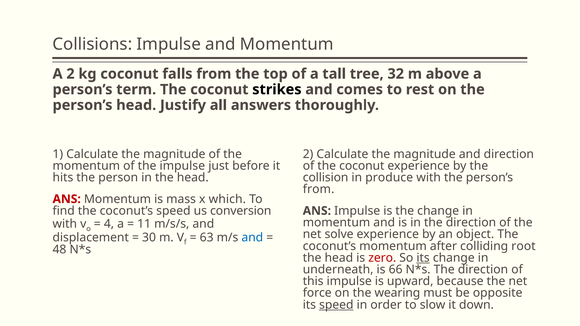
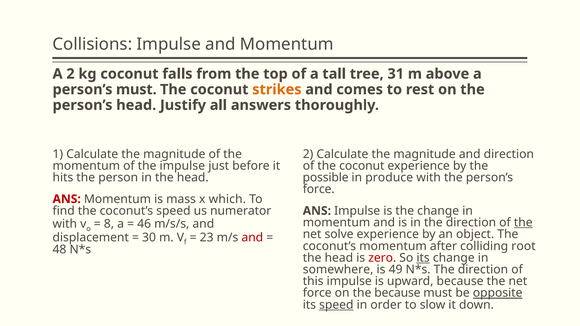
32: 32 -> 31
person’s term: term -> must
strikes colour: black -> orange
collision: collision -> possible
from at (319, 189): from -> force
conversion: conversion -> numerator
the at (523, 223) underline: none -> present
4: 4 -> 8
11: 11 -> 46
63: 63 -> 23
and at (252, 238) colour: blue -> red
underneath: underneath -> somewhere
66: 66 -> 49
the wearing: wearing -> because
opposite underline: none -> present
